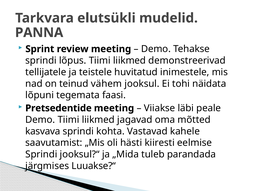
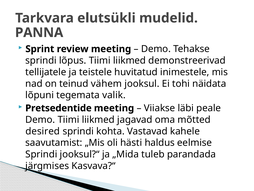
faasi: faasi -> valik
kasvava: kasvava -> desired
kiiresti: kiiresti -> haldus
Luuakse?“: Luuakse?“ -> Kasvava?“
